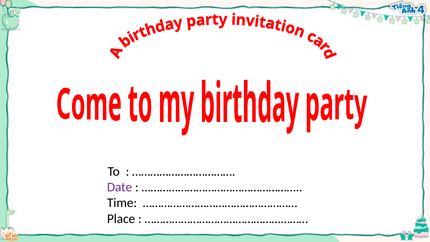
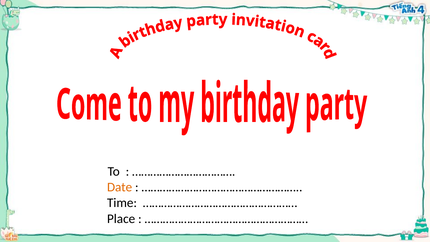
Date colour: purple -> orange
